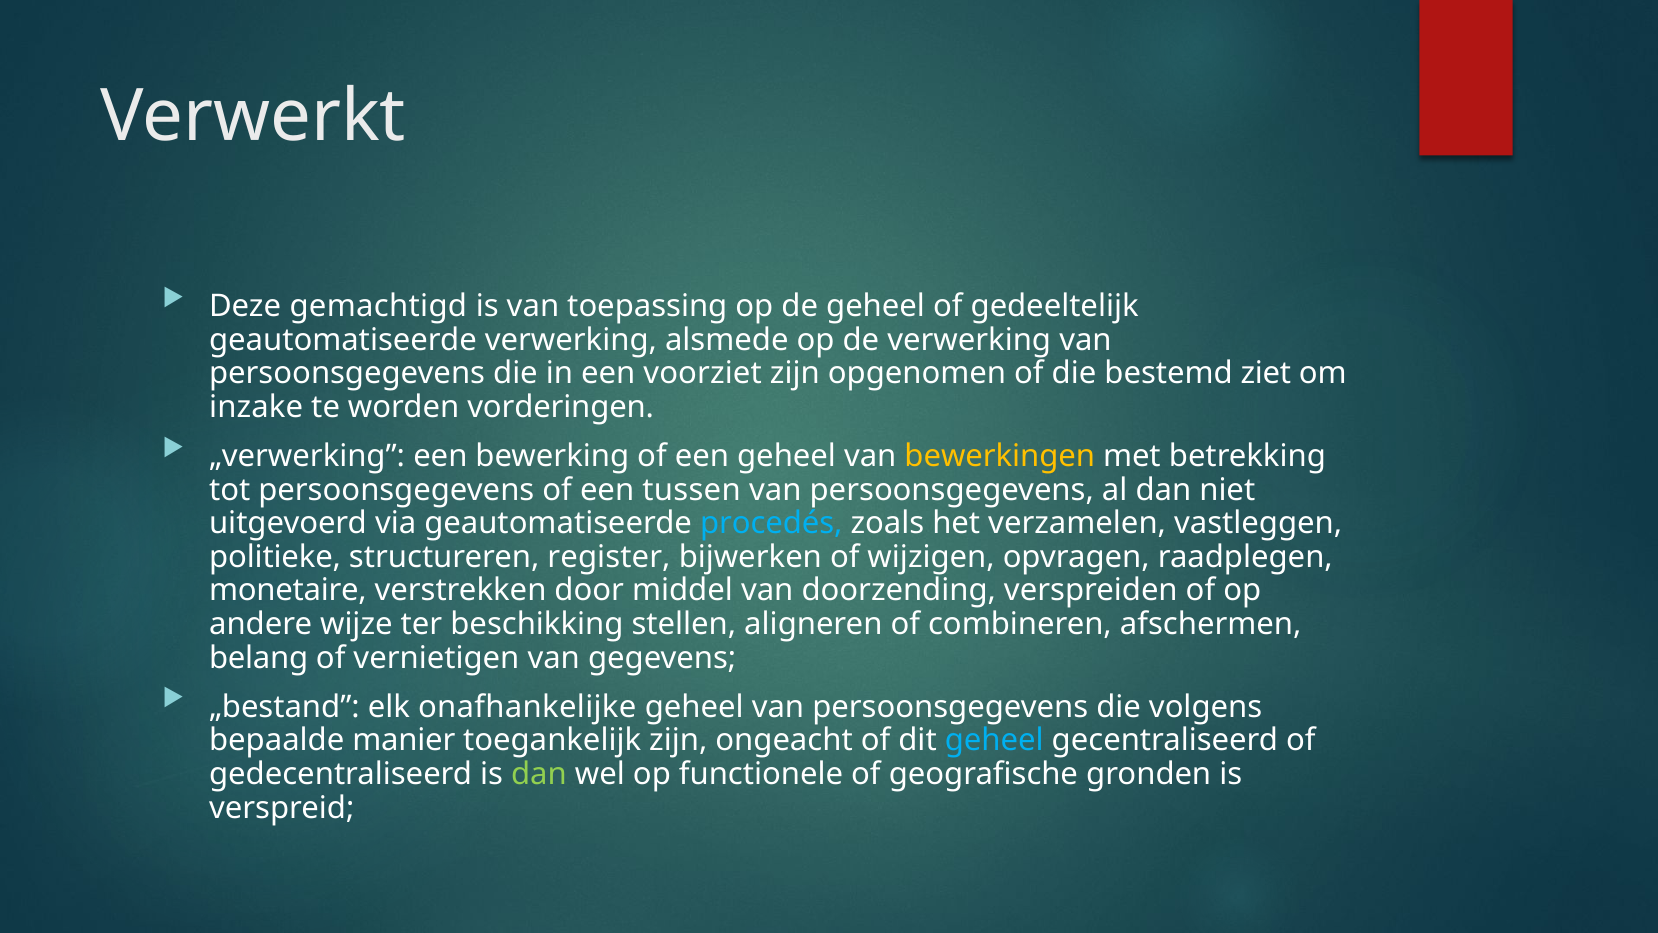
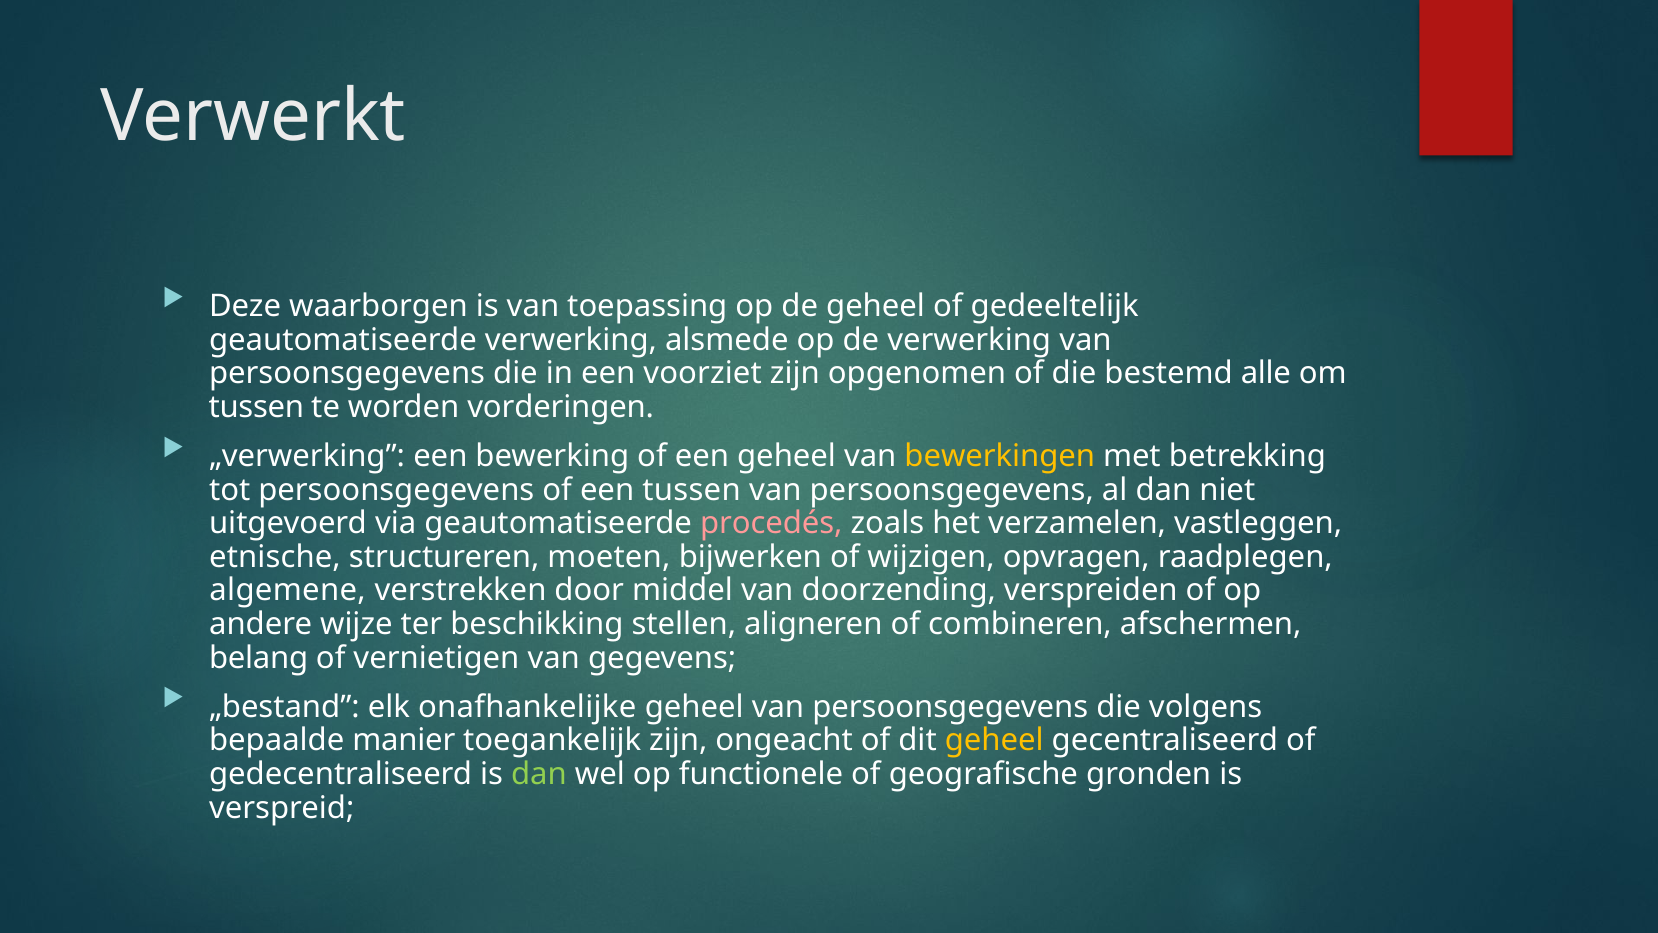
gemachtigd: gemachtigd -> waarborgen
ziet: ziet -> alle
inzake at (256, 407): inzake -> tussen
procedés colour: light blue -> pink
politieke: politieke -> etnische
register: register -> moeten
monetaire: monetaire -> algemene
geheel at (994, 740) colour: light blue -> yellow
